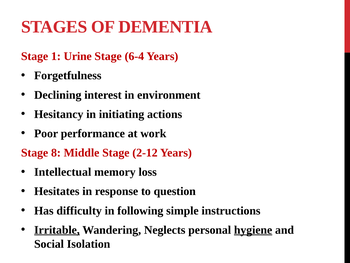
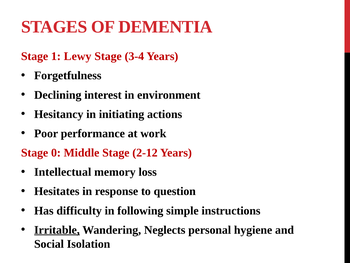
Urine: Urine -> Lewy
6-4: 6-4 -> 3-4
8: 8 -> 0
hygiene underline: present -> none
